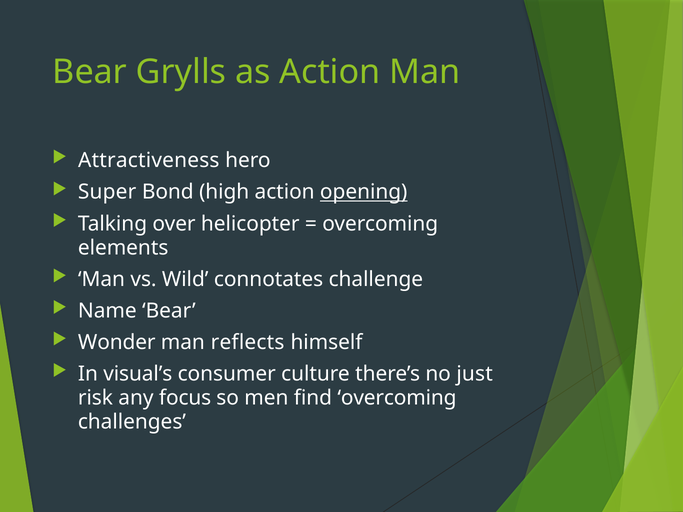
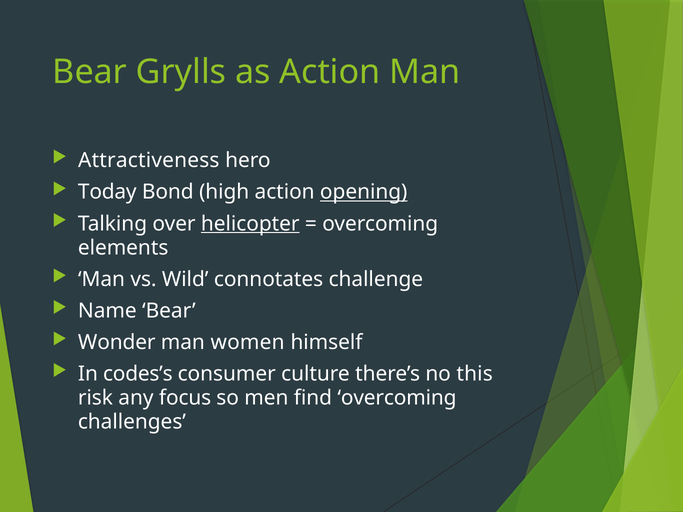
Super: Super -> Today
helicopter underline: none -> present
reflects: reflects -> women
visual’s: visual’s -> codes’s
just: just -> this
